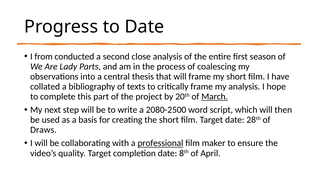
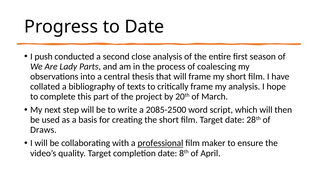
from: from -> push
March underline: present -> none
2080-2500: 2080-2500 -> 2085-2500
